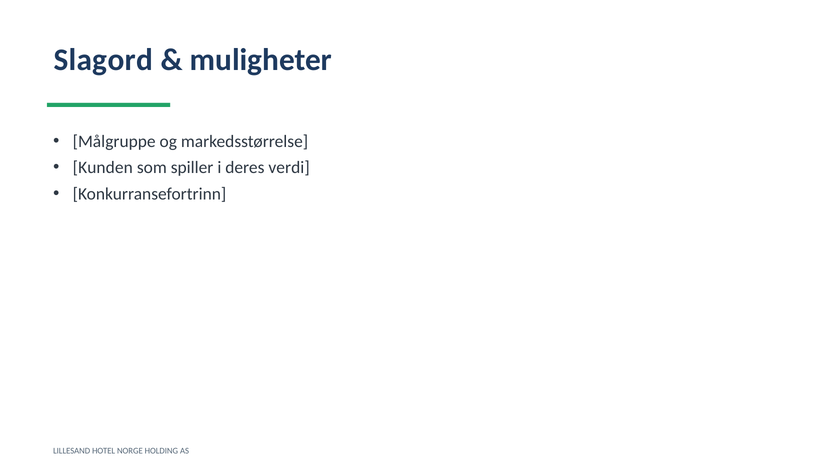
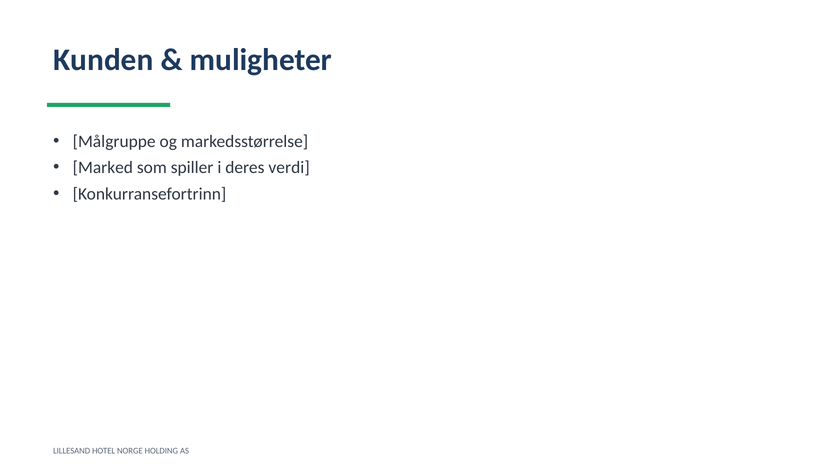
Slagord: Slagord -> Kunden
Kunden: Kunden -> Marked
